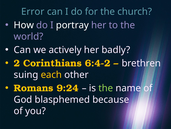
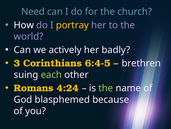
Error: Error -> Need
portray colour: white -> yellow
2: 2 -> 3
6:4-2: 6:4-2 -> 6:4-5
each colour: yellow -> light green
9:24: 9:24 -> 4:24
